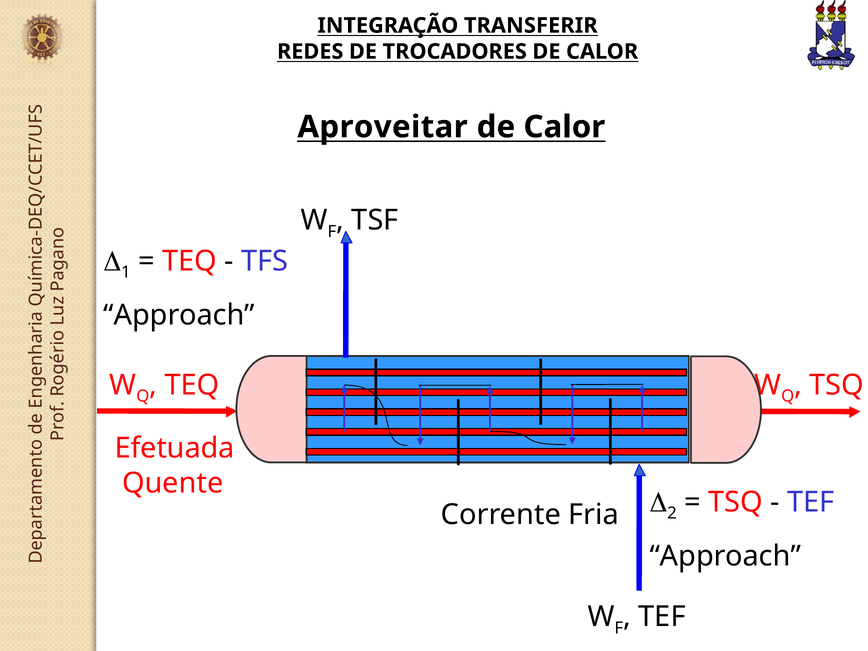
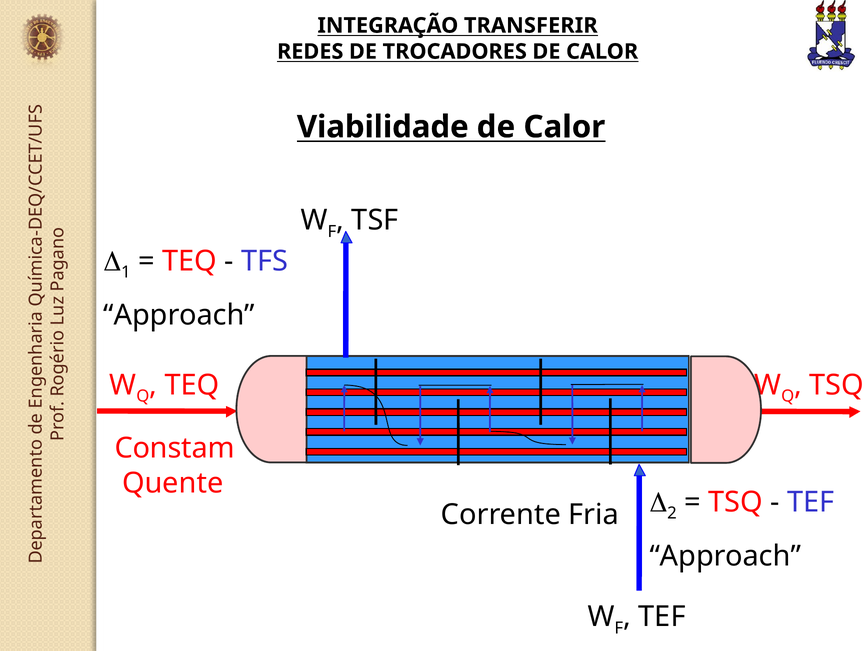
Aproveitar: Aproveitar -> Viabilidade
Efetuada: Efetuada -> Constam
